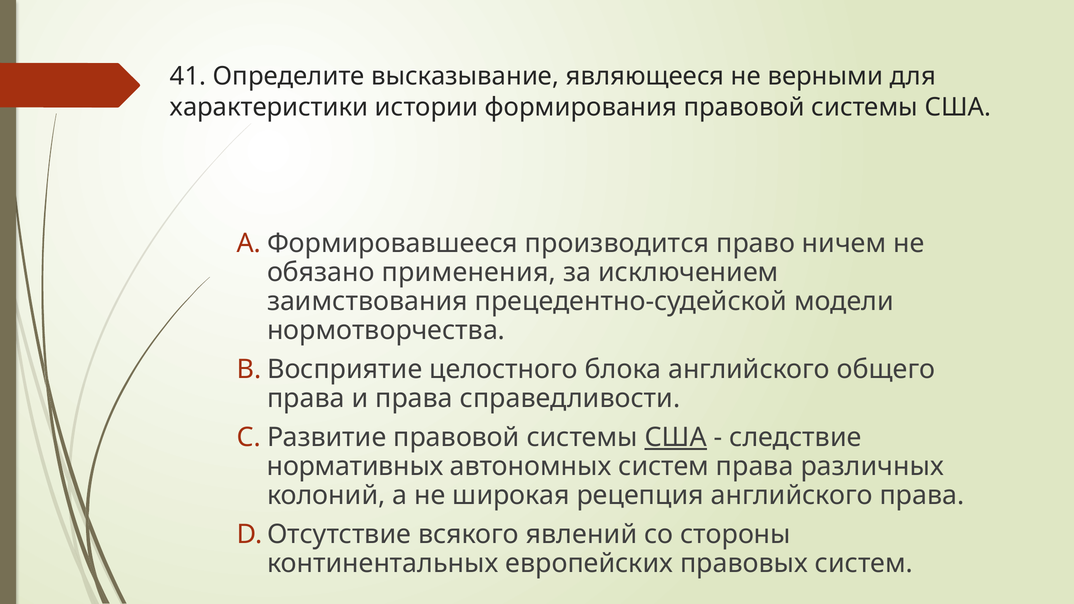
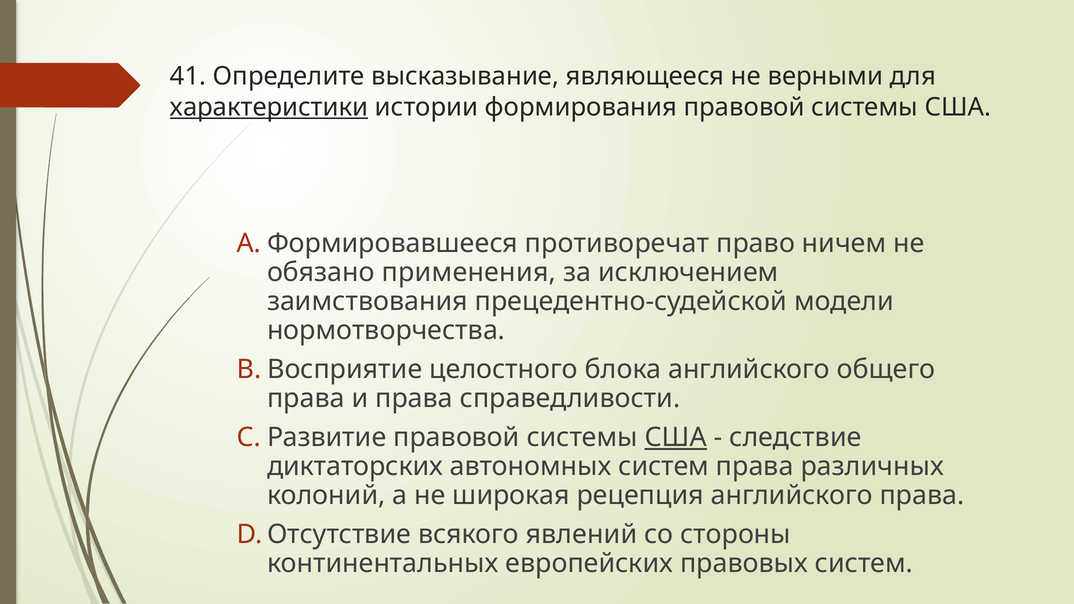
характеристики underline: none -> present
производится: производится -> противоречат
нормативных: нормативных -> диктаторских
